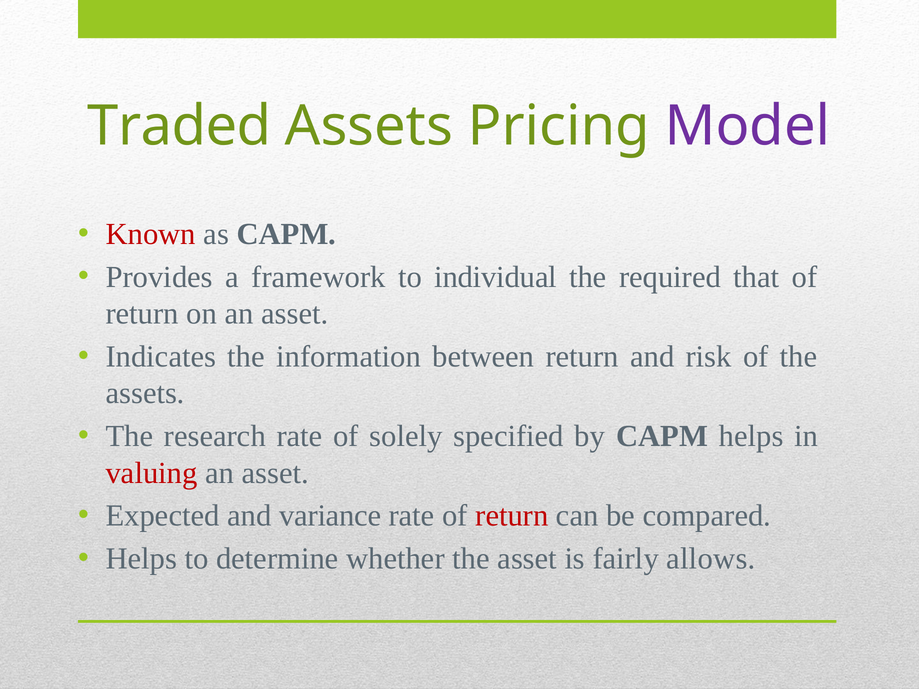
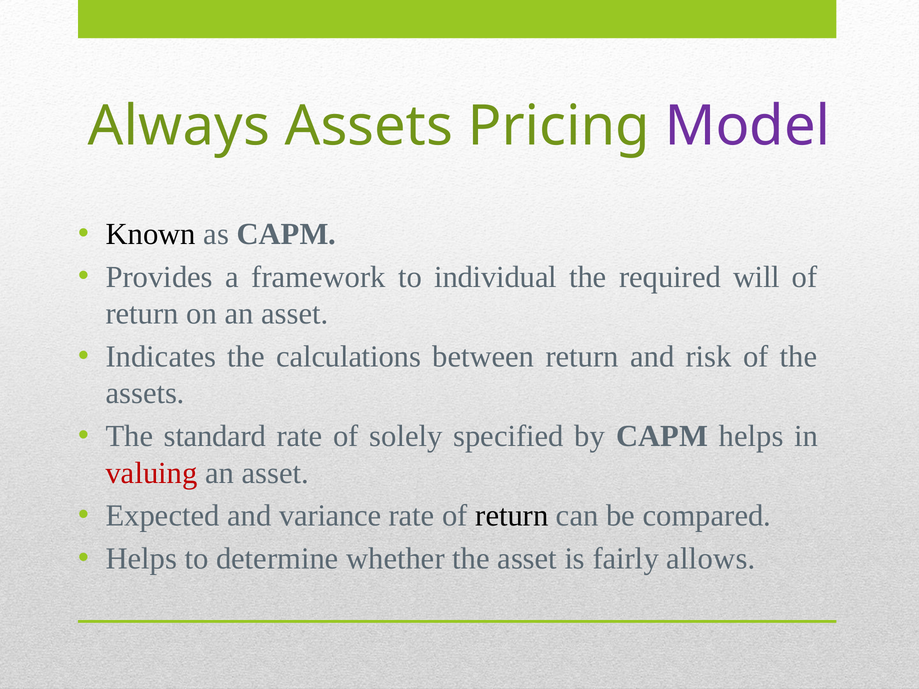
Traded: Traded -> Always
Known colour: red -> black
that: that -> will
information: information -> calculations
research: research -> standard
return at (512, 516) colour: red -> black
